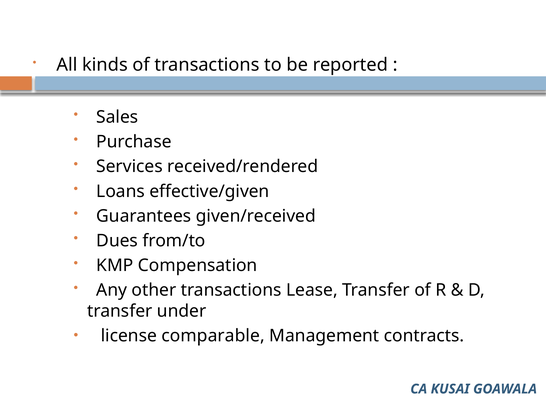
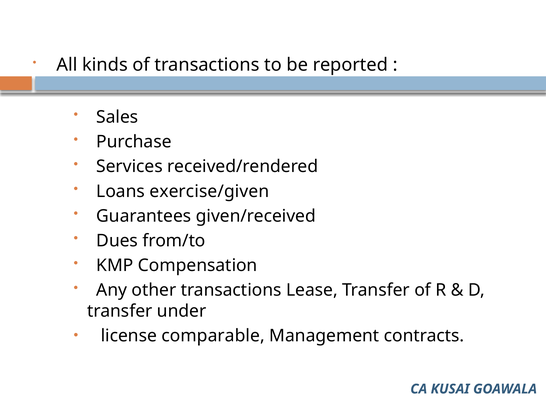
effective/given: effective/given -> exercise/given
